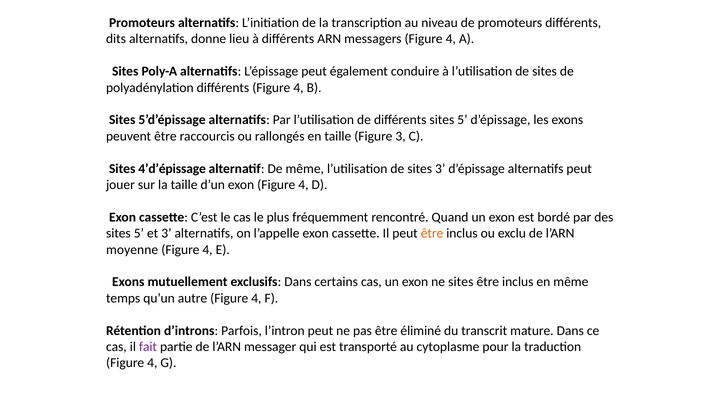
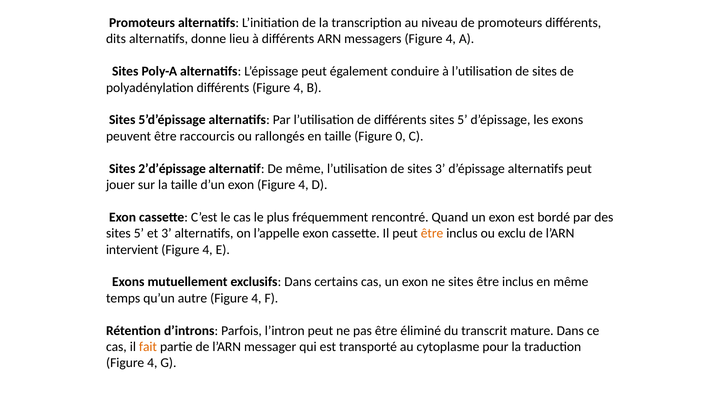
Figure 3: 3 -> 0
4’d’épissage: 4’d’épissage -> 2’d’épissage
moyenne: moyenne -> intervient
fait colour: purple -> orange
